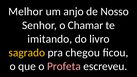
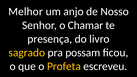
imitando: imitando -> presença
chegou: chegou -> possam
Profeta colour: pink -> yellow
